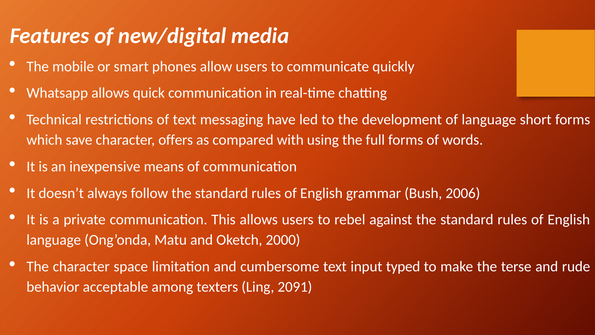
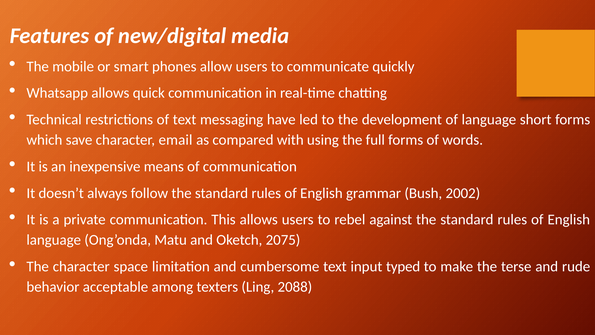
offers: offers -> email
2006: 2006 -> 2002
2000: 2000 -> 2075
2091: 2091 -> 2088
